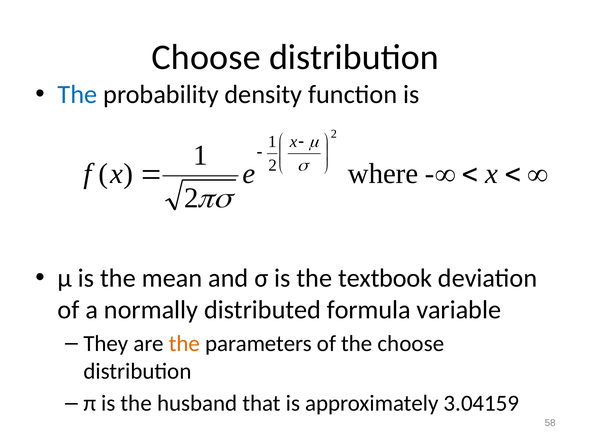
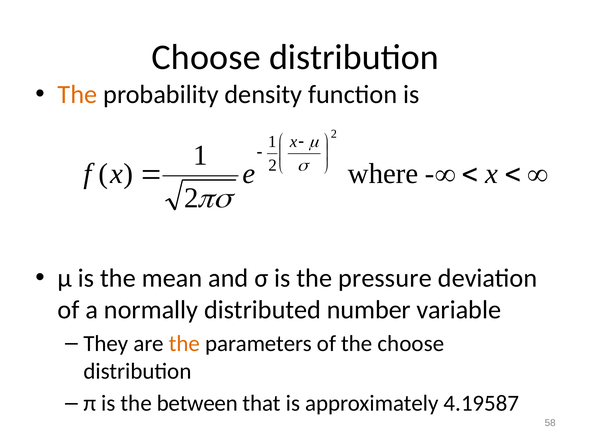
The at (77, 94) colour: blue -> orange
textbook: textbook -> pressure
formula: formula -> number
husband: husband -> between
3.04159: 3.04159 -> 4.19587
